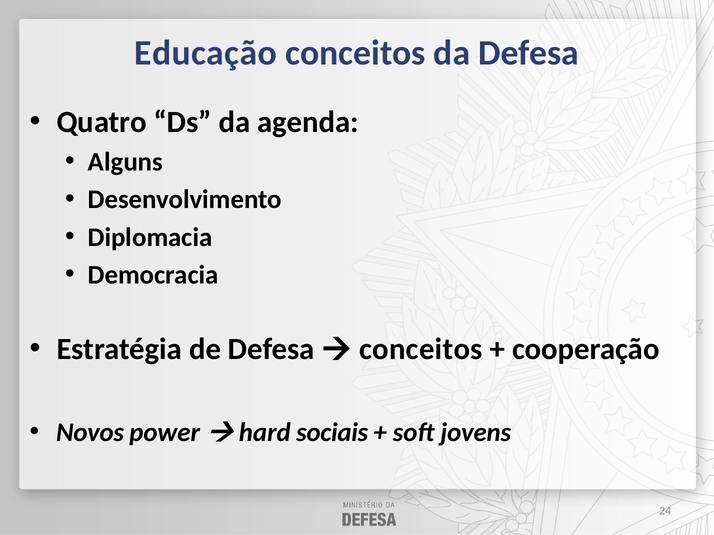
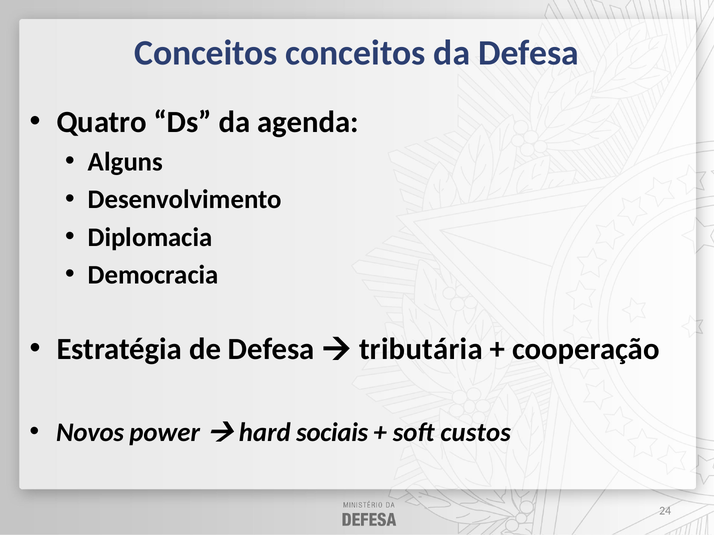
Educação at (206, 53): Educação -> Conceitos
conceitos at (421, 350): conceitos -> tributária
jovens: jovens -> custos
